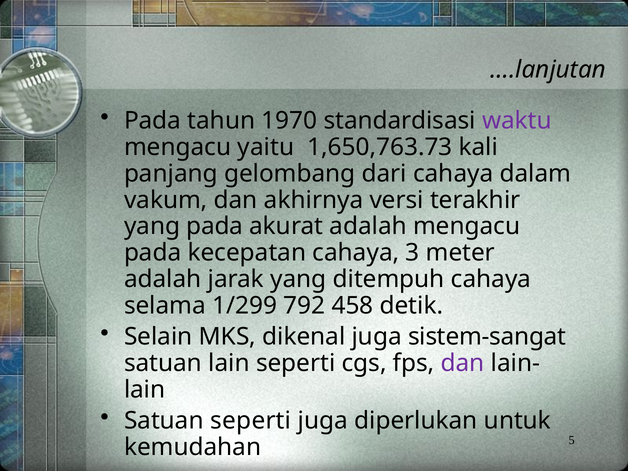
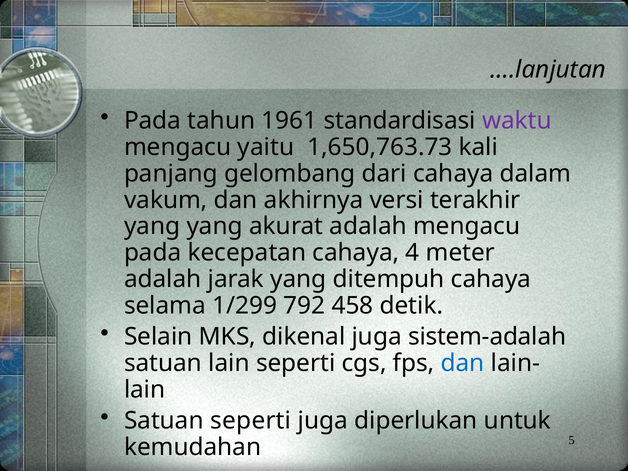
1970: 1970 -> 1961
yang pada: pada -> yang
3: 3 -> 4
sistem-sangat: sistem-sangat -> sistem-adalah
dan at (463, 363) colour: purple -> blue
